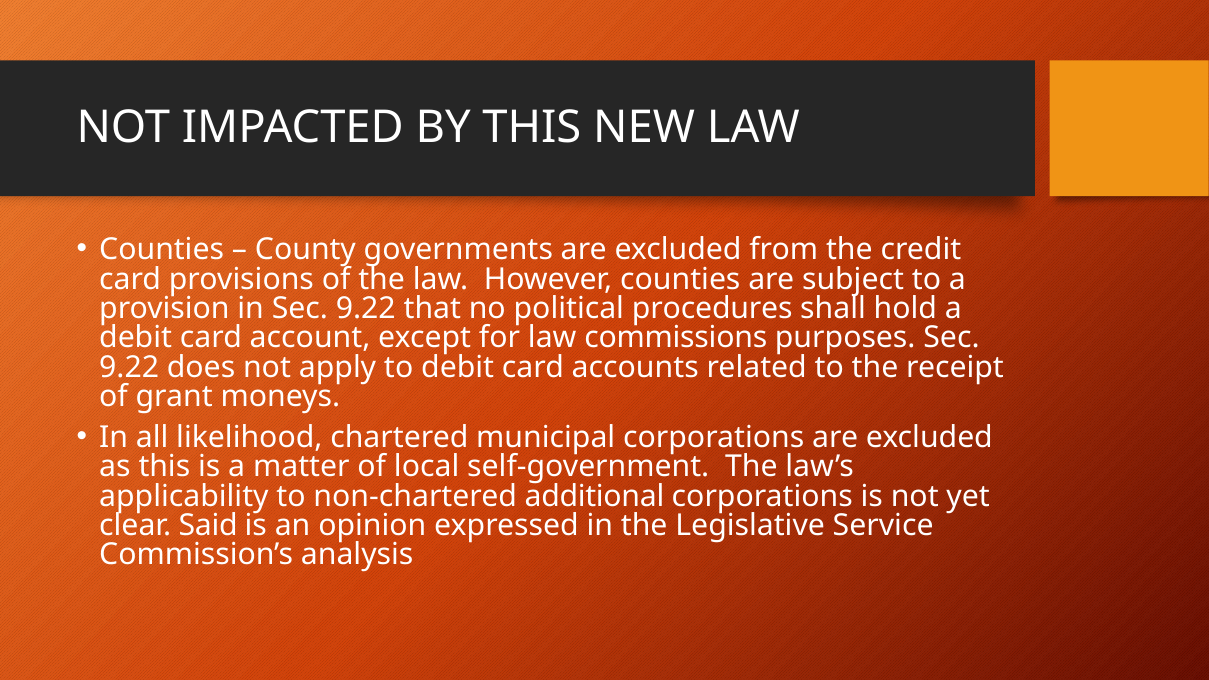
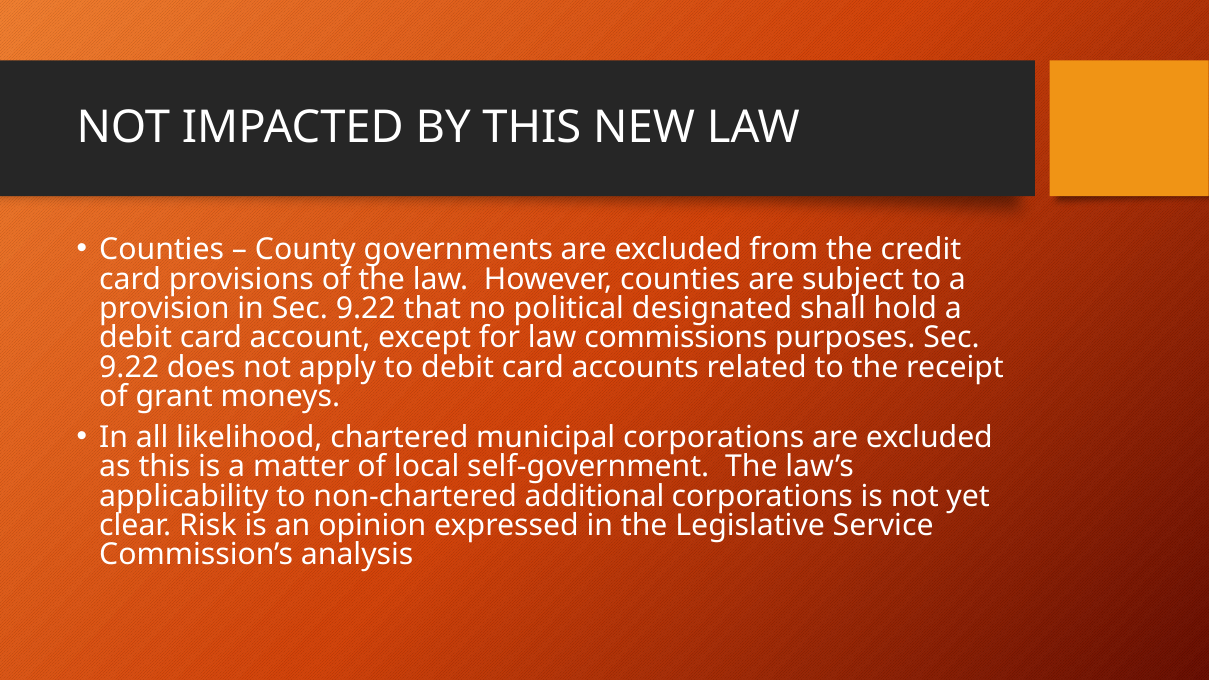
procedures: procedures -> designated
Said: Said -> Risk
